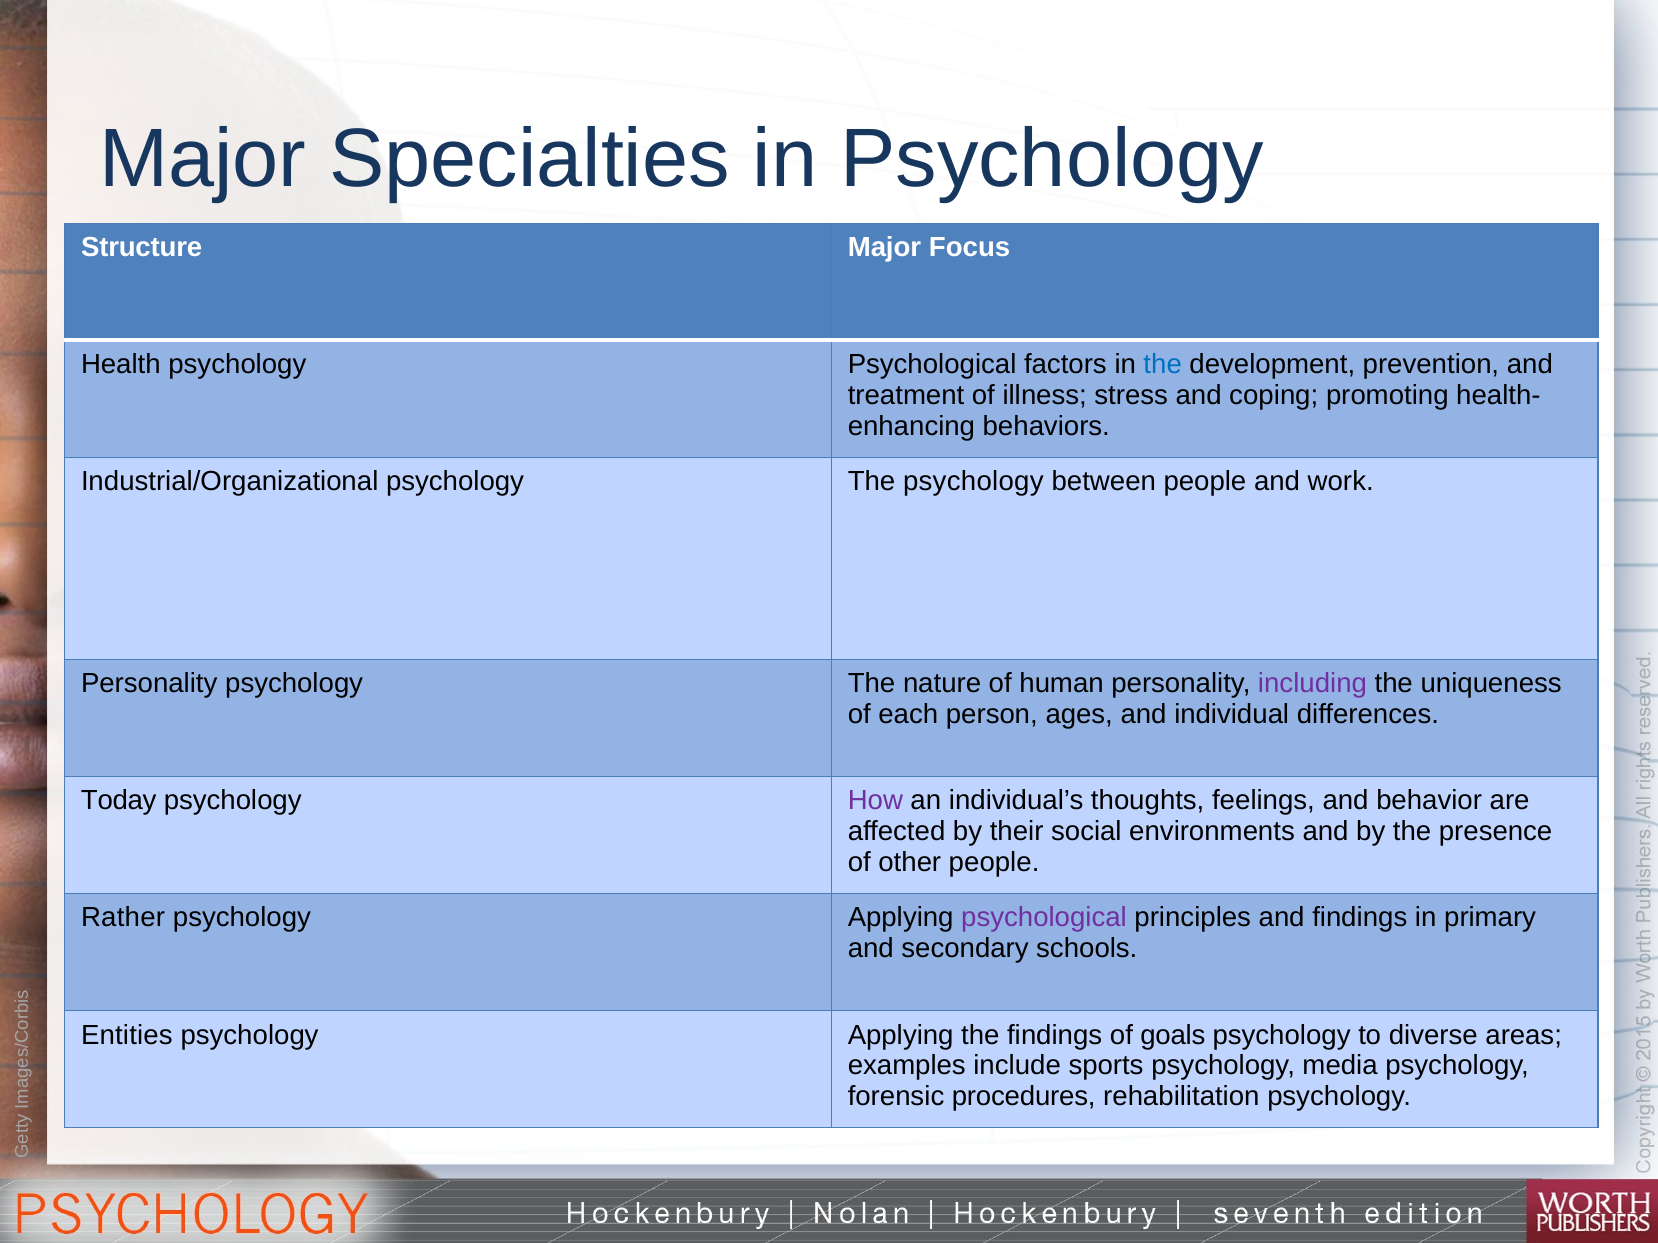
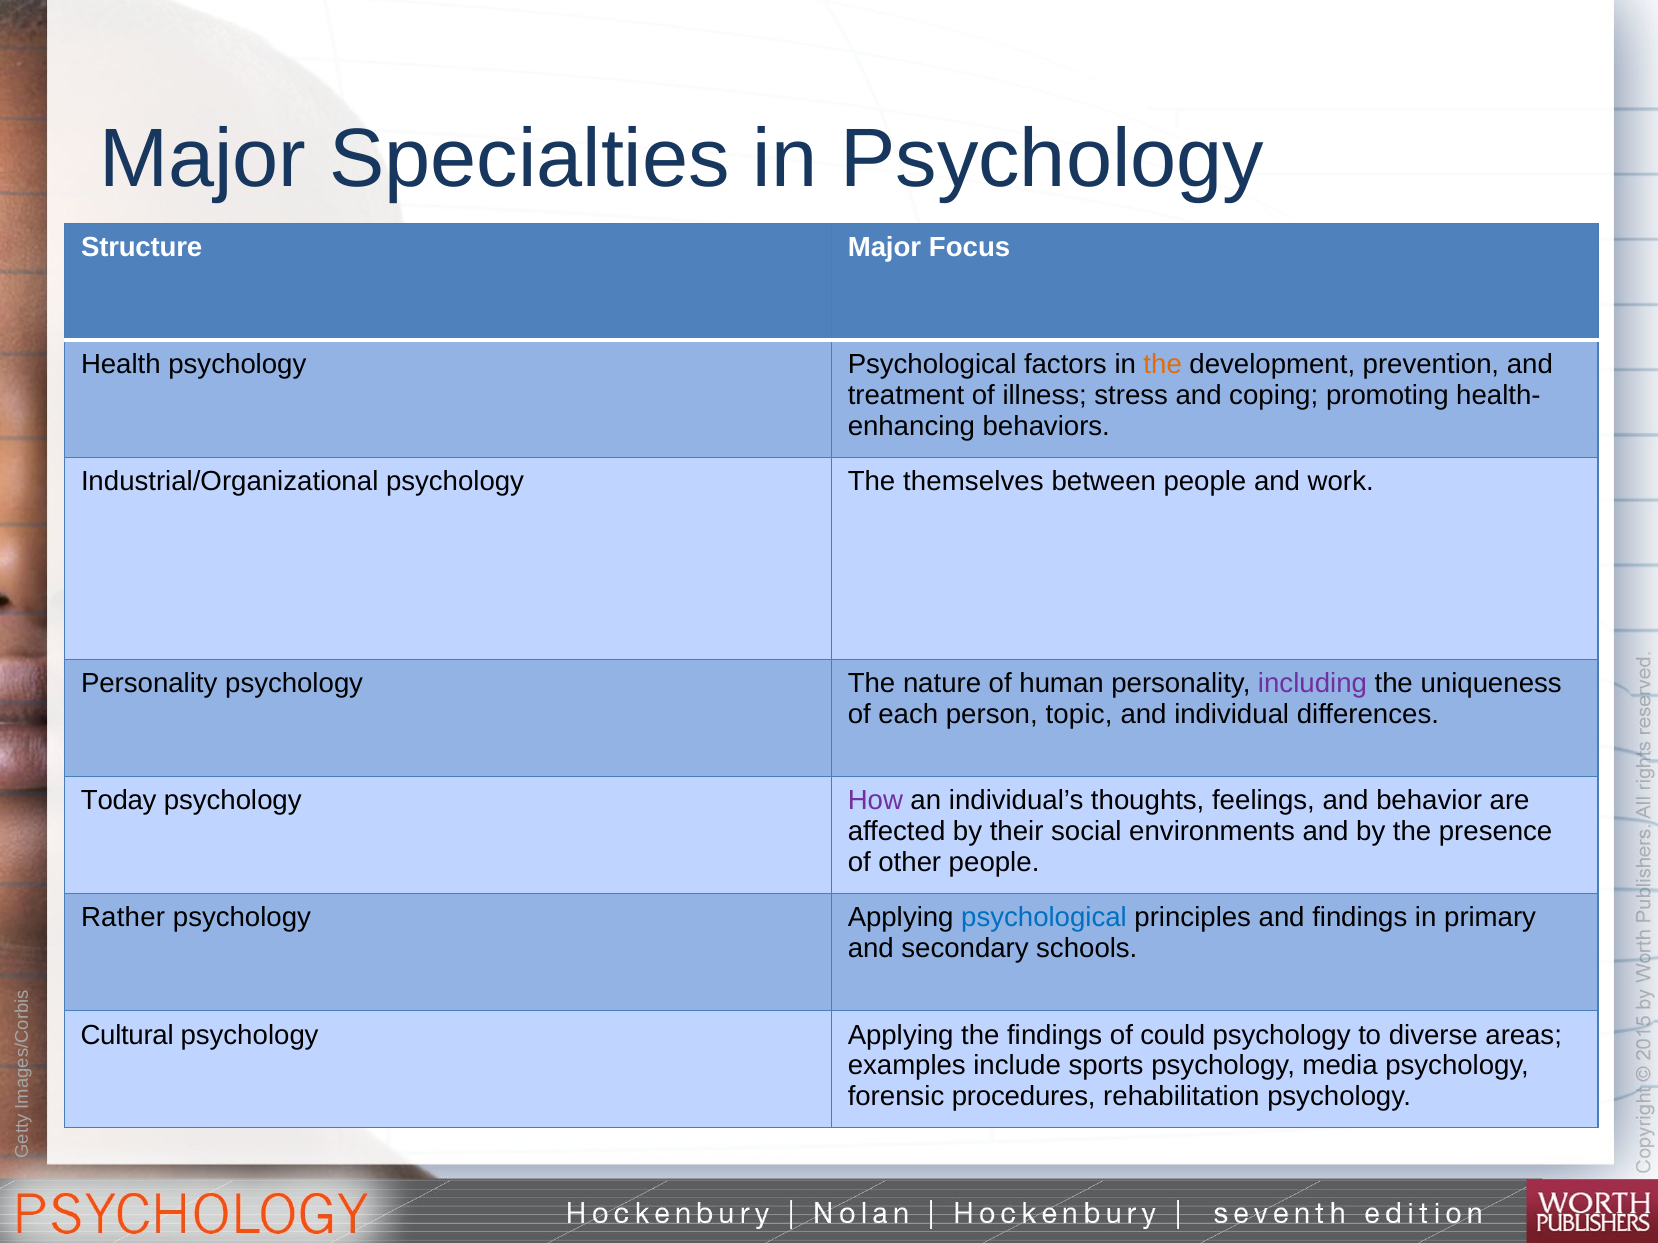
the at (1163, 365) colour: blue -> orange
The psychology: psychology -> themselves
ages: ages -> topic
psychological at (1044, 918) colour: purple -> blue
Entities: Entities -> Cultural
goals: goals -> could
